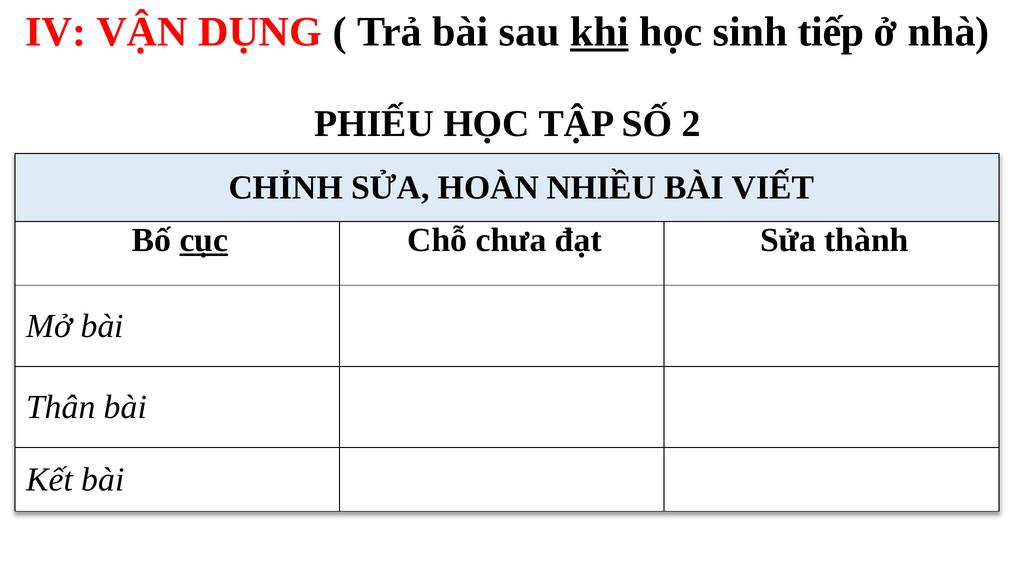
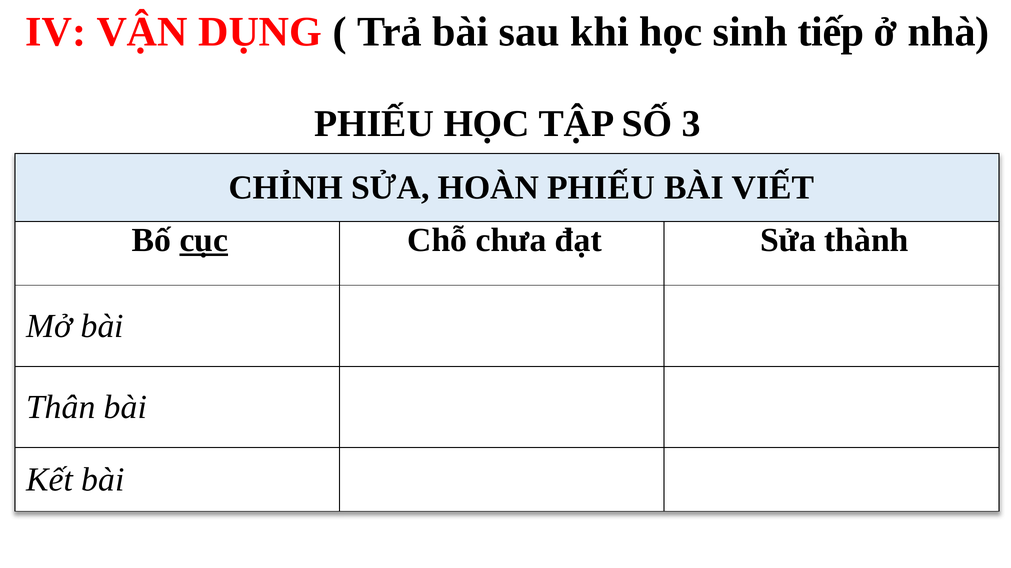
khi underline: present -> none
2: 2 -> 3
HOÀN NHIỀU: NHIỀU -> PHIẾU
